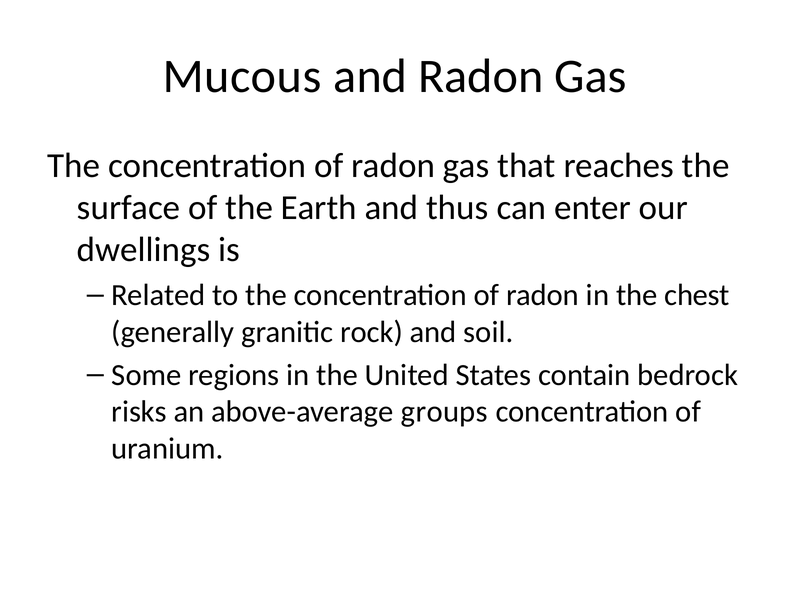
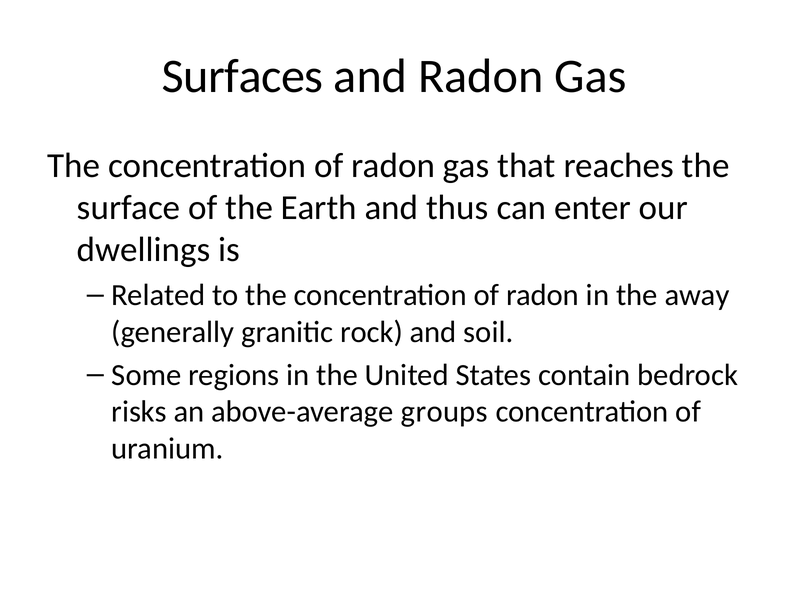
Mucous: Mucous -> Surfaces
chest: chest -> away
